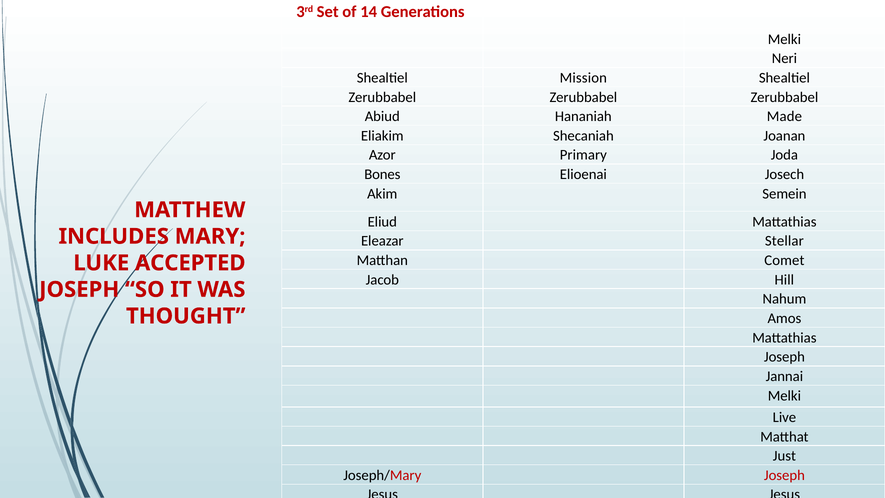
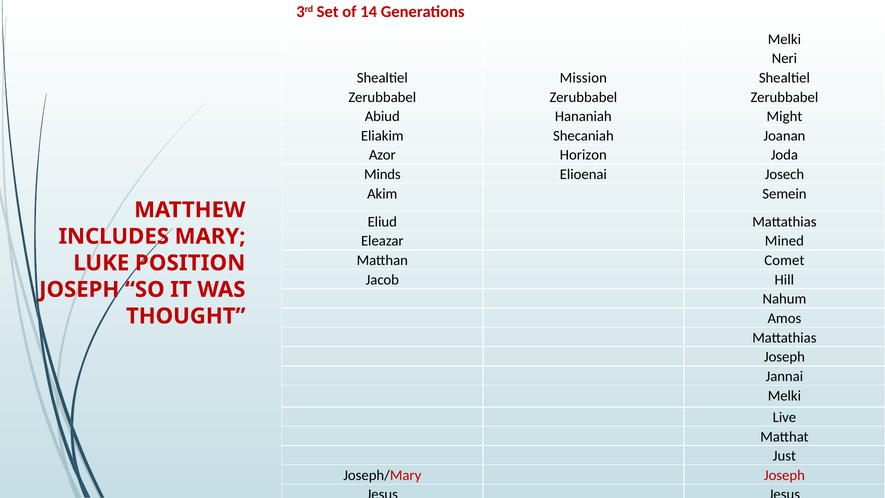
Made: Made -> Might
Primary: Primary -> Horizon
Bones: Bones -> Minds
Stellar: Stellar -> Mined
ACCEPTED: ACCEPTED -> POSITION
